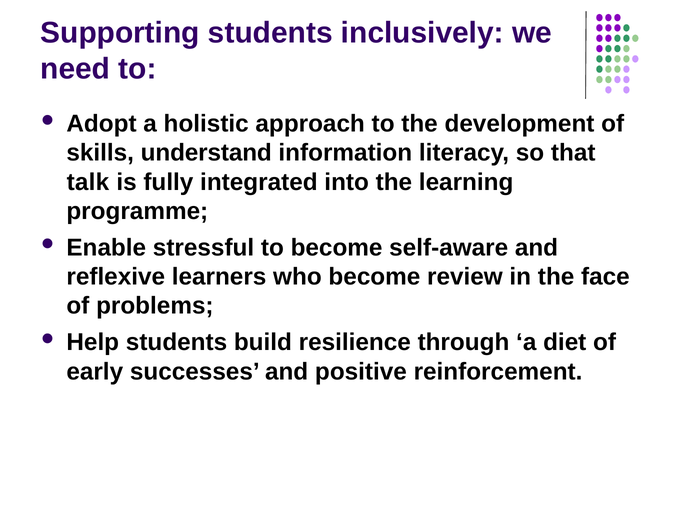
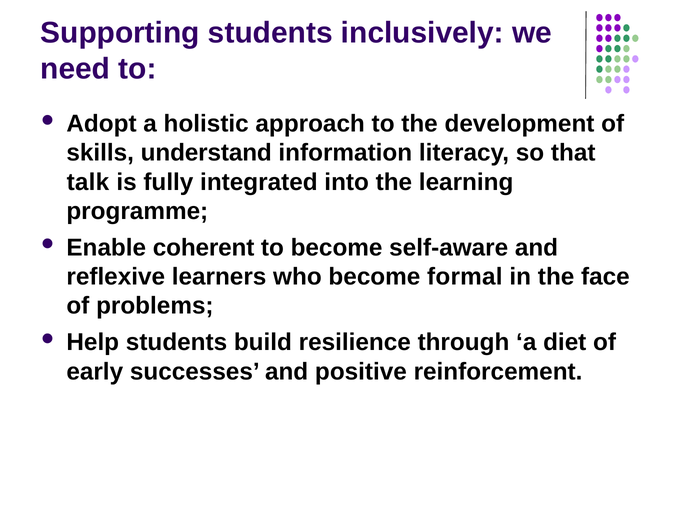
stressful: stressful -> coherent
review: review -> formal
